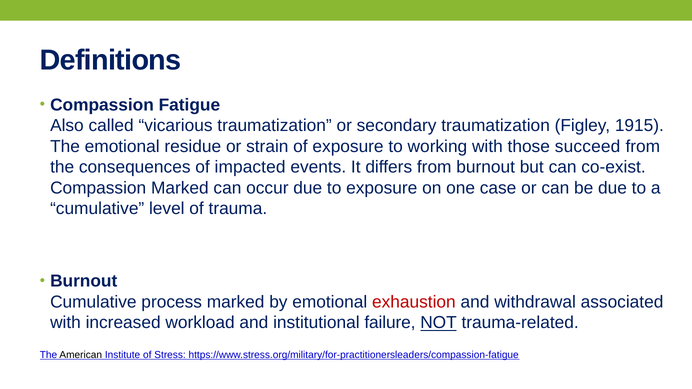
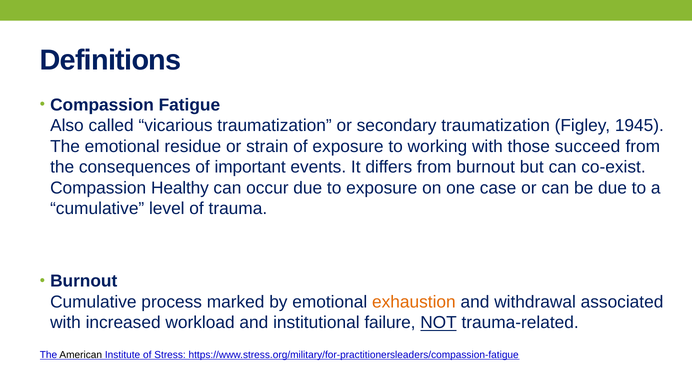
1915: 1915 -> 1945
impacted: impacted -> important
Compassion Marked: Marked -> Healthy
exhaustion colour: red -> orange
